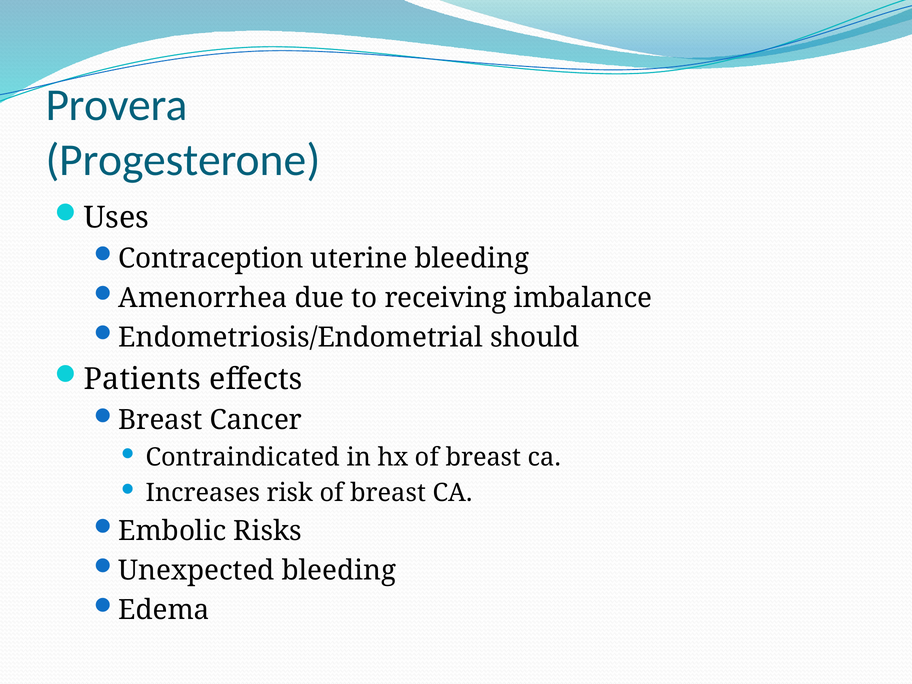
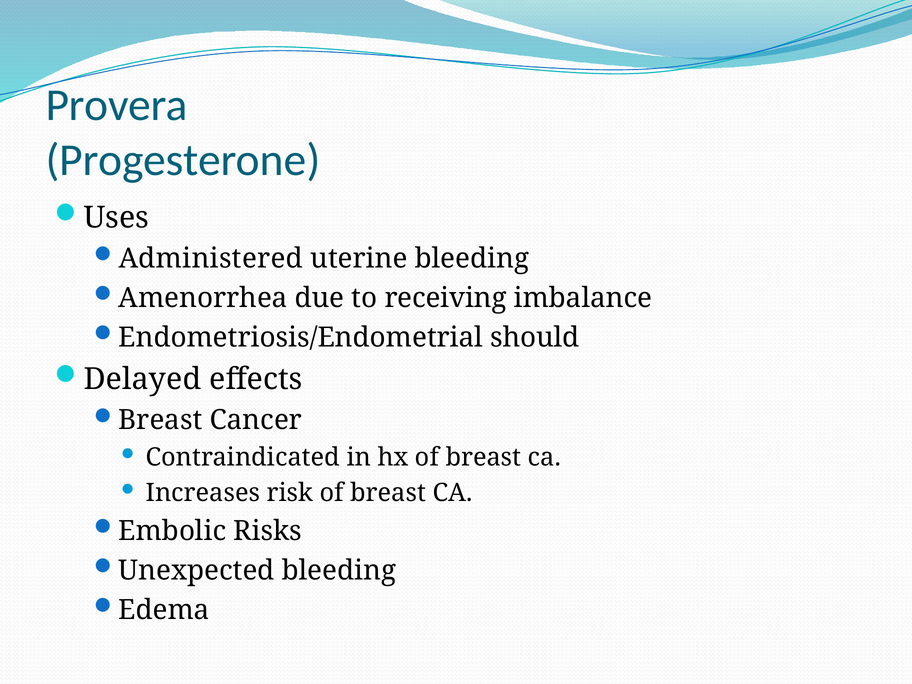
Contraception: Contraception -> Administered
Patients: Patients -> Delayed
